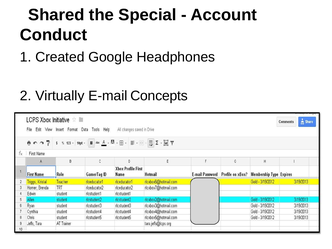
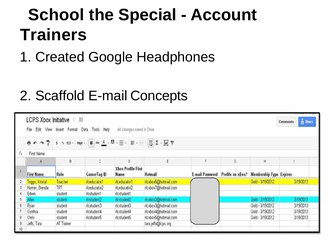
Shared: Shared -> School
Conduct: Conduct -> Trainers
Virtually: Virtually -> Scaffold
